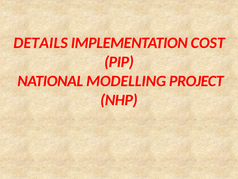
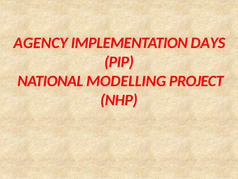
DETAILS: DETAILS -> AGENCY
COST: COST -> DAYS
